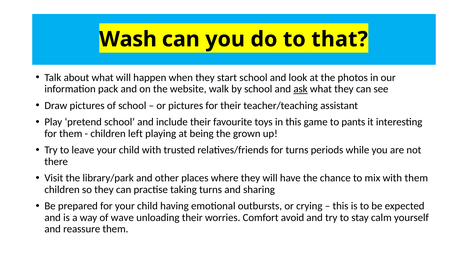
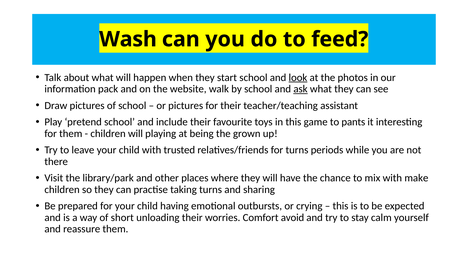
that: that -> feed
look underline: none -> present
children left: left -> will
with them: them -> make
wave: wave -> short
